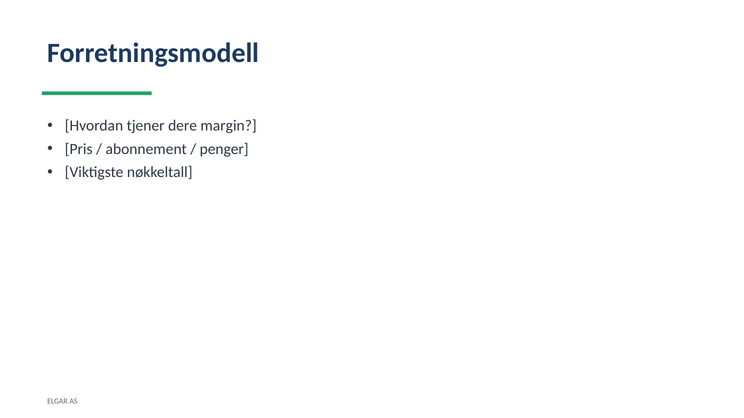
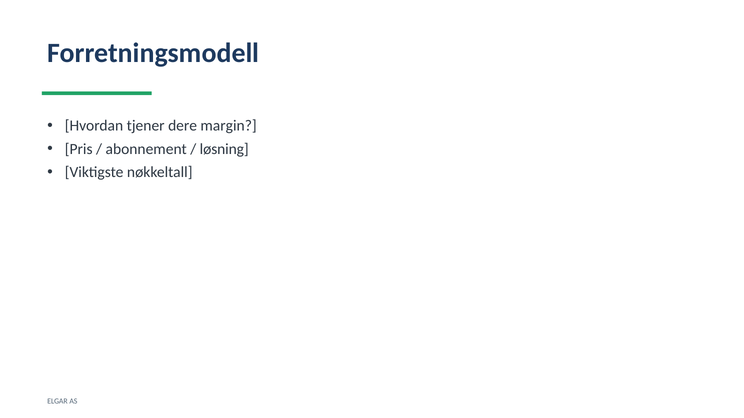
penger: penger -> løsning
